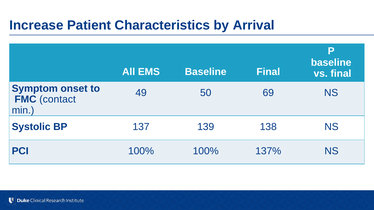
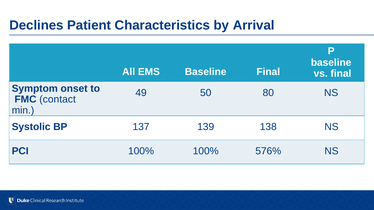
Increase: Increase -> Declines
69: 69 -> 80
137%: 137% -> 576%
